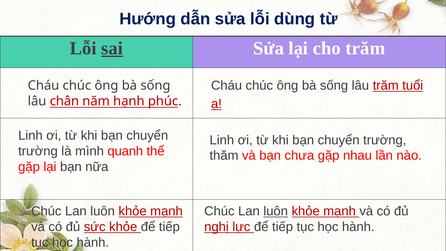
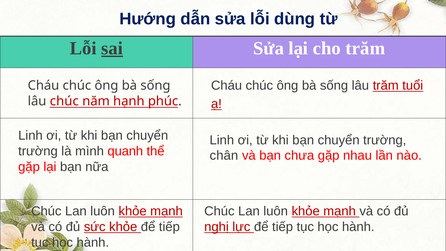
lâu chân: chân -> chúc
thăm: thăm -> chân
luôn at (276, 211) underline: present -> none
